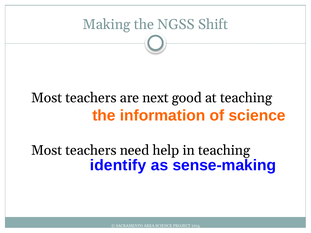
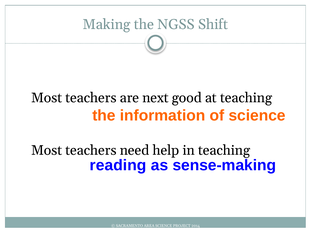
identify: identify -> reading
